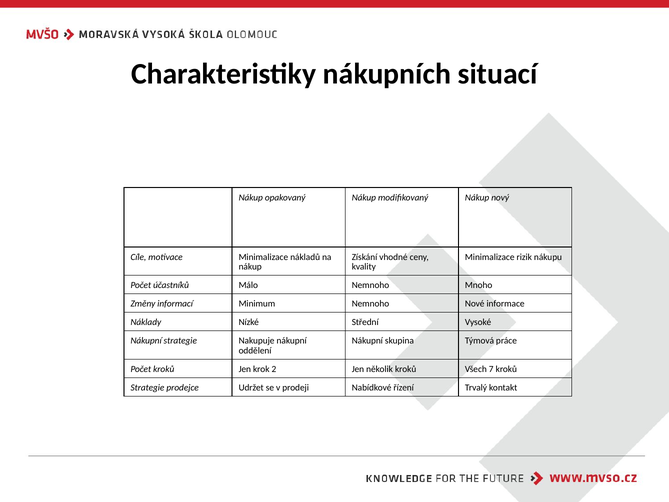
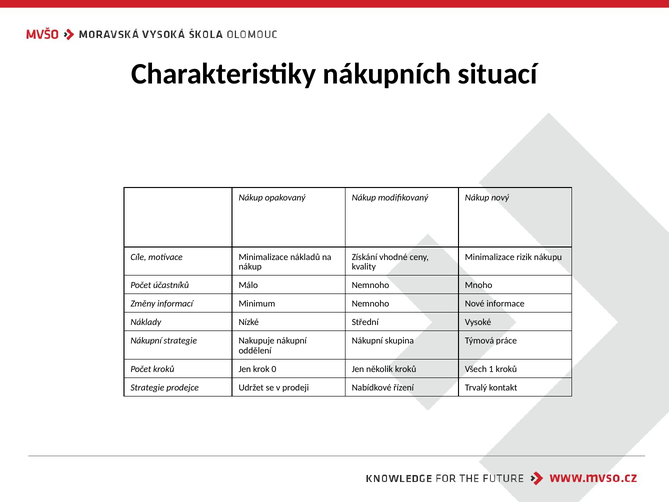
2: 2 -> 0
7: 7 -> 1
